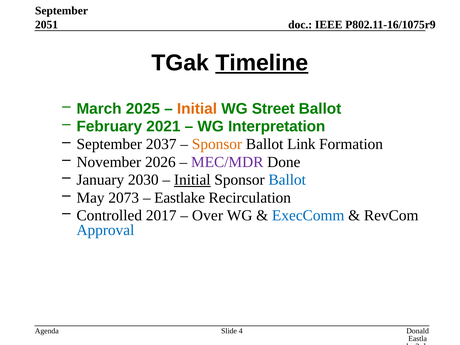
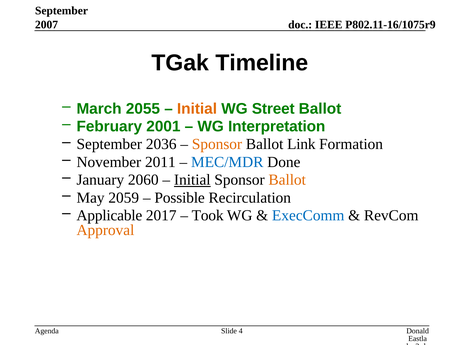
2051: 2051 -> 2007
Timeline underline: present -> none
2025: 2025 -> 2055
2021: 2021 -> 2001
2037: 2037 -> 2036
2026: 2026 -> 2011
MEC/MDR colour: purple -> blue
2030: 2030 -> 2060
Ballot at (287, 180) colour: blue -> orange
2073: 2073 -> 2059
Eastlake: Eastlake -> Possible
Controlled: Controlled -> Applicable
Over: Over -> Took
Approval colour: blue -> orange
